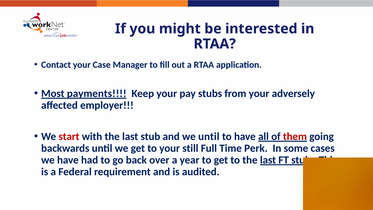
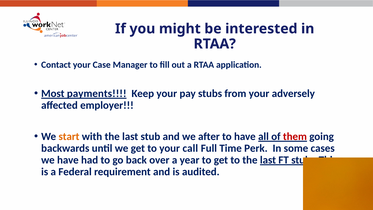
start colour: red -> orange
we until: until -> after
still: still -> call
